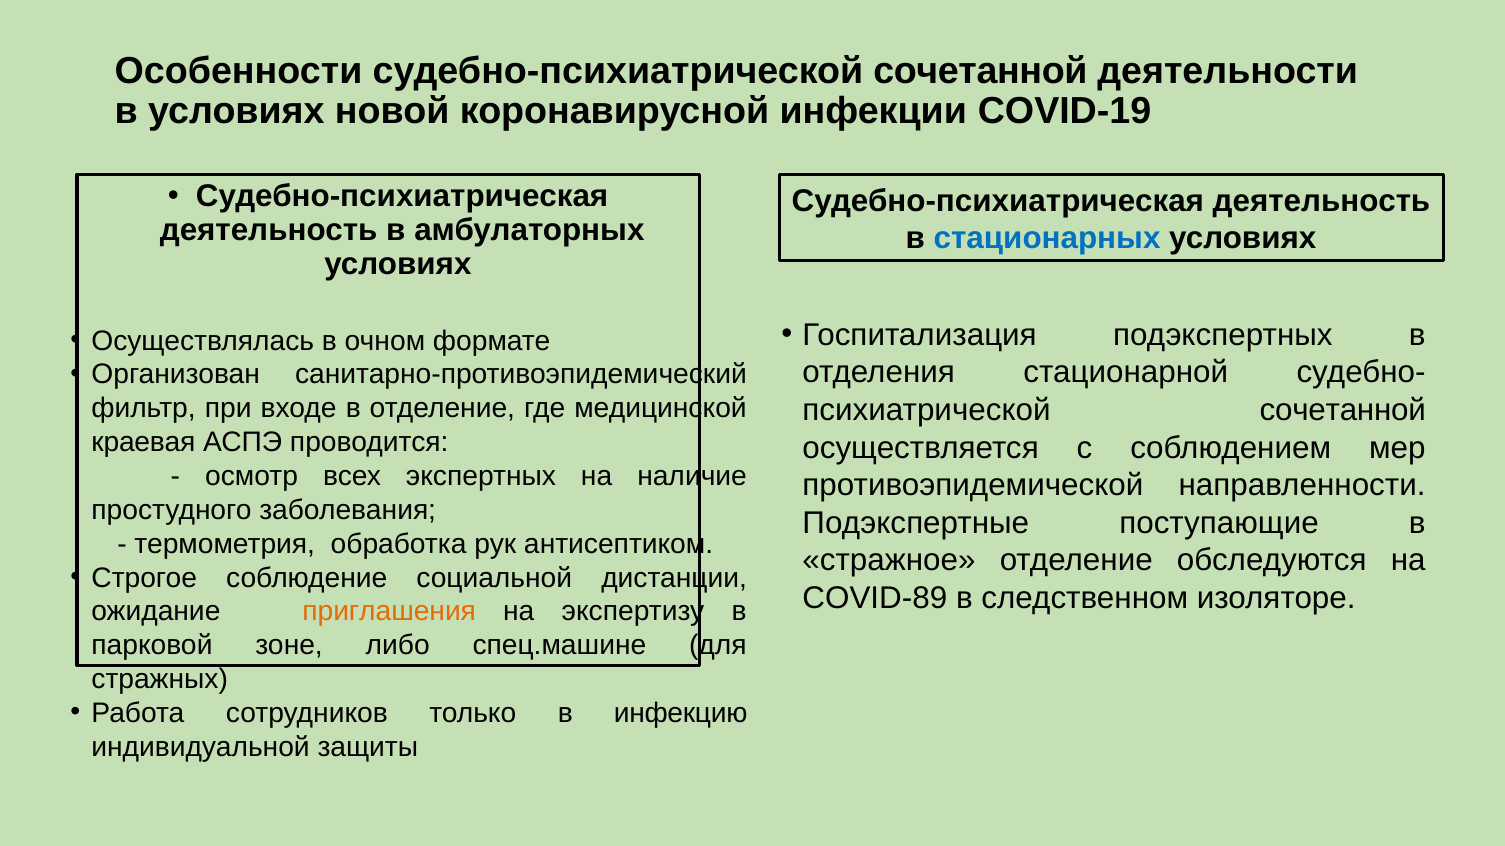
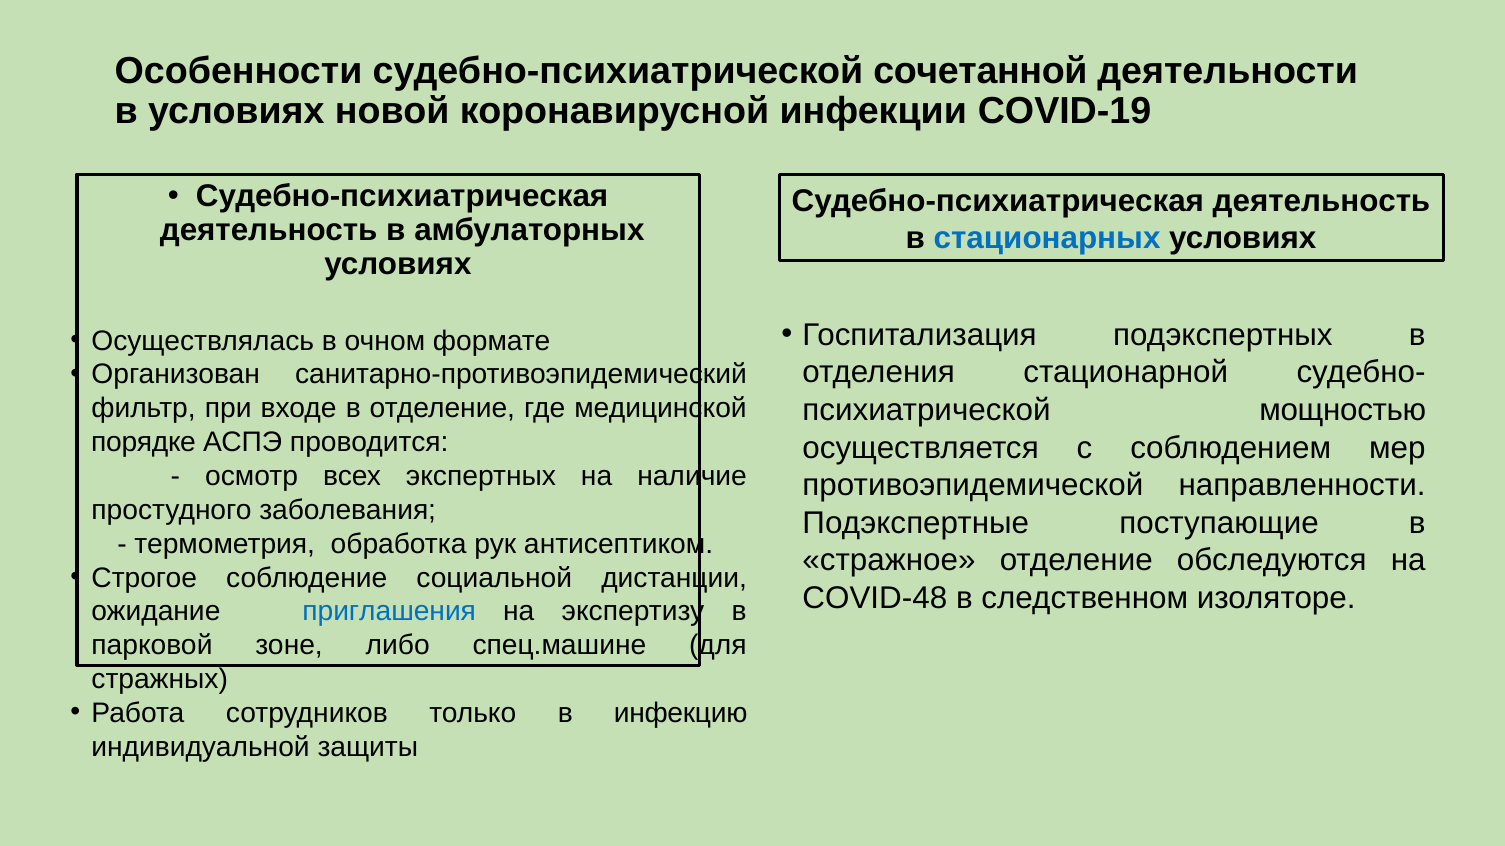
сочетанной at (1343, 410): сочетанной -> мощностью
краевая: краевая -> порядке
COVID-89: COVID-89 -> COVID-48
приглашения colour: orange -> blue
